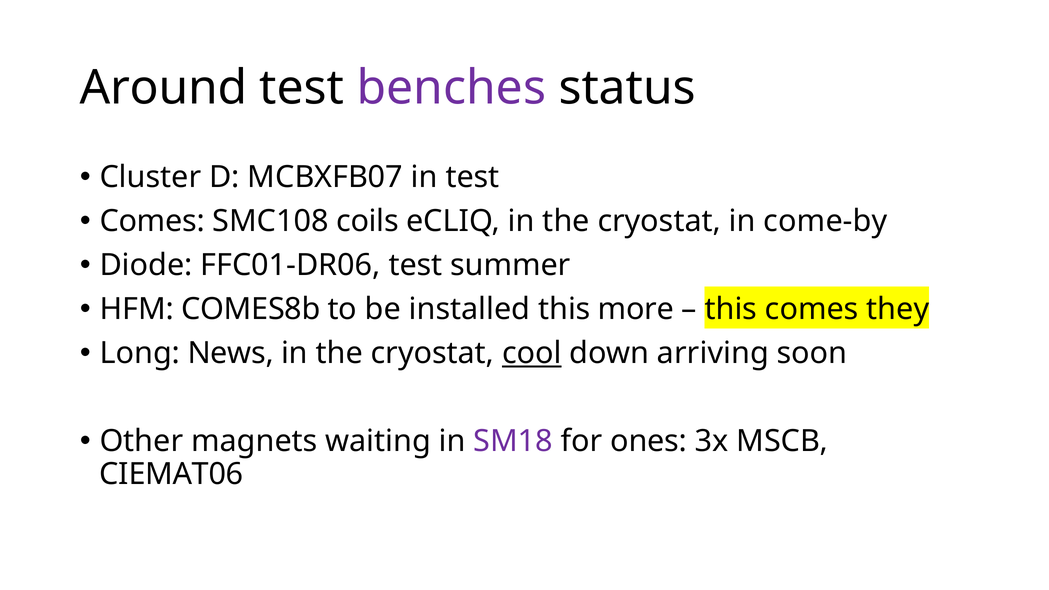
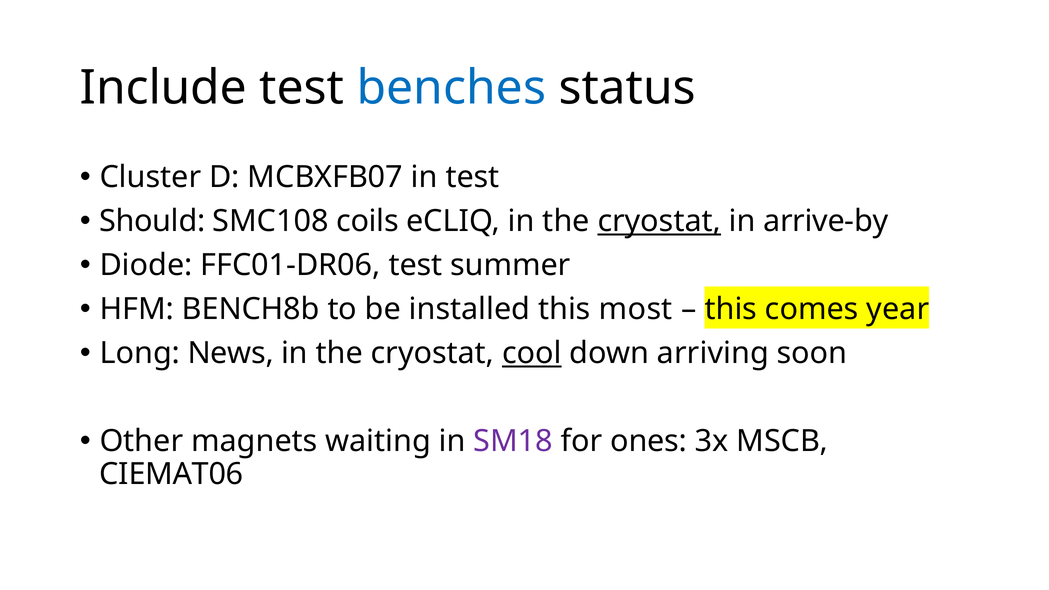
Around: Around -> Include
benches colour: purple -> blue
Comes at (152, 221): Comes -> Should
cryostat at (659, 221) underline: none -> present
come-by: come-by -> arrive-by
COMES8b: COMES8b -> BENCH8b
more: more -> most
they: they -> year
